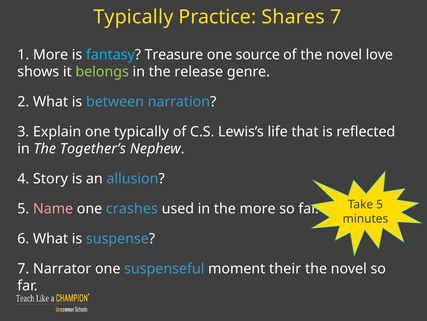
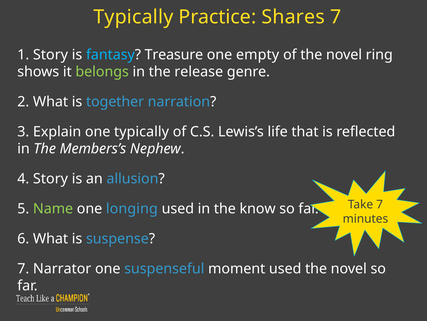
1 More: More -> Story
source: source -> empty
love: love -> ring
between: between -> together
Together’s: Together’s -> Members’s
Take 5: 5 -> 7
Name colour: pink -> light green
crashes: crashes -> longing
the more: more -> know
moment their: their -> used
